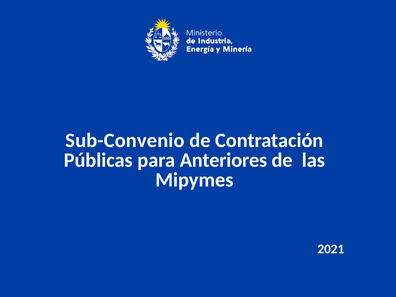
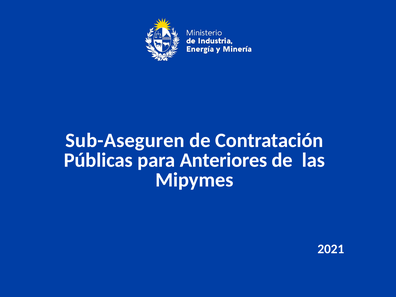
Sub-Convenio: Sub-Convenio -> Sub-Aseguren
